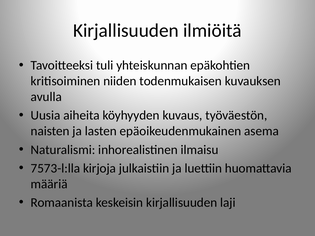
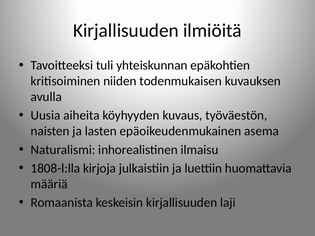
7573-l:lla: 7573-l:lla -> 1808-l:lla
